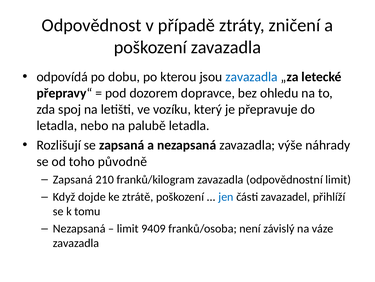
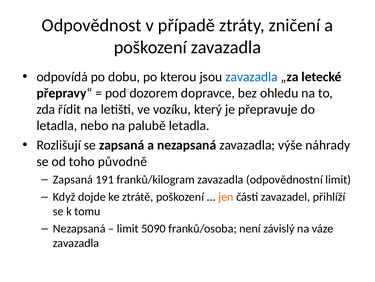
spoj: spoj -> řídit
210: 210 -> 191
jen colour: blue -> orange
9409: 9409 -> 5090
